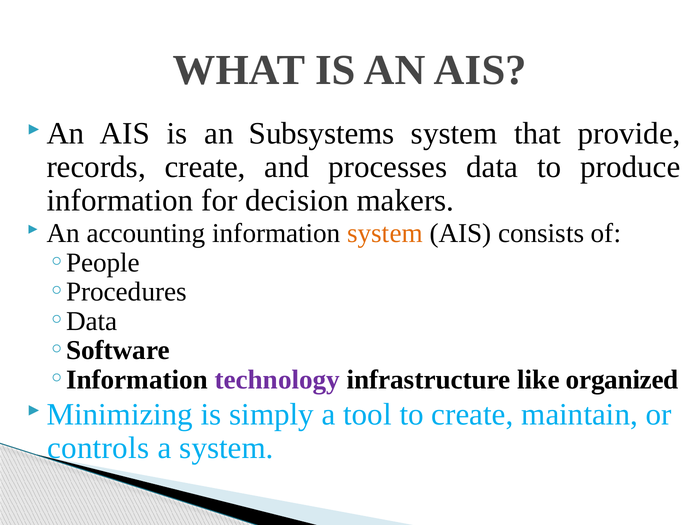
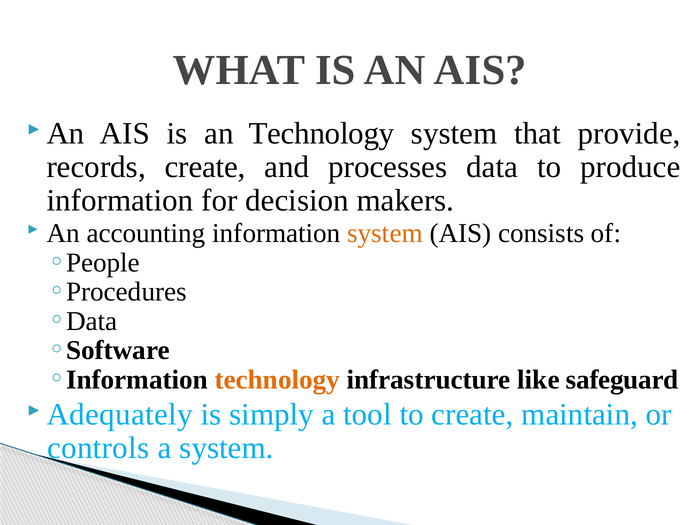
an Subsystems: Subsystems -> Technology
technology at (277, 380) colour: purple -> orange
organized: organized -> safeguard
Minimizing: Minimizing -> Adequately
